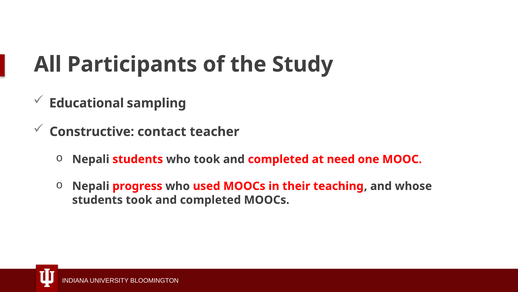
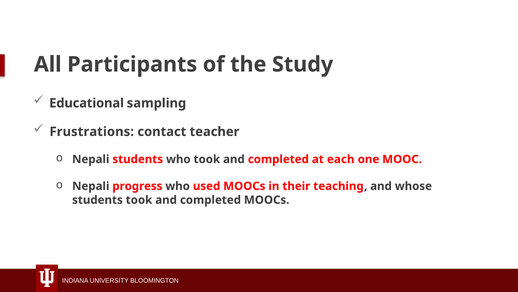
Constructive: Constructive -> Frustrations
need: need -> each
